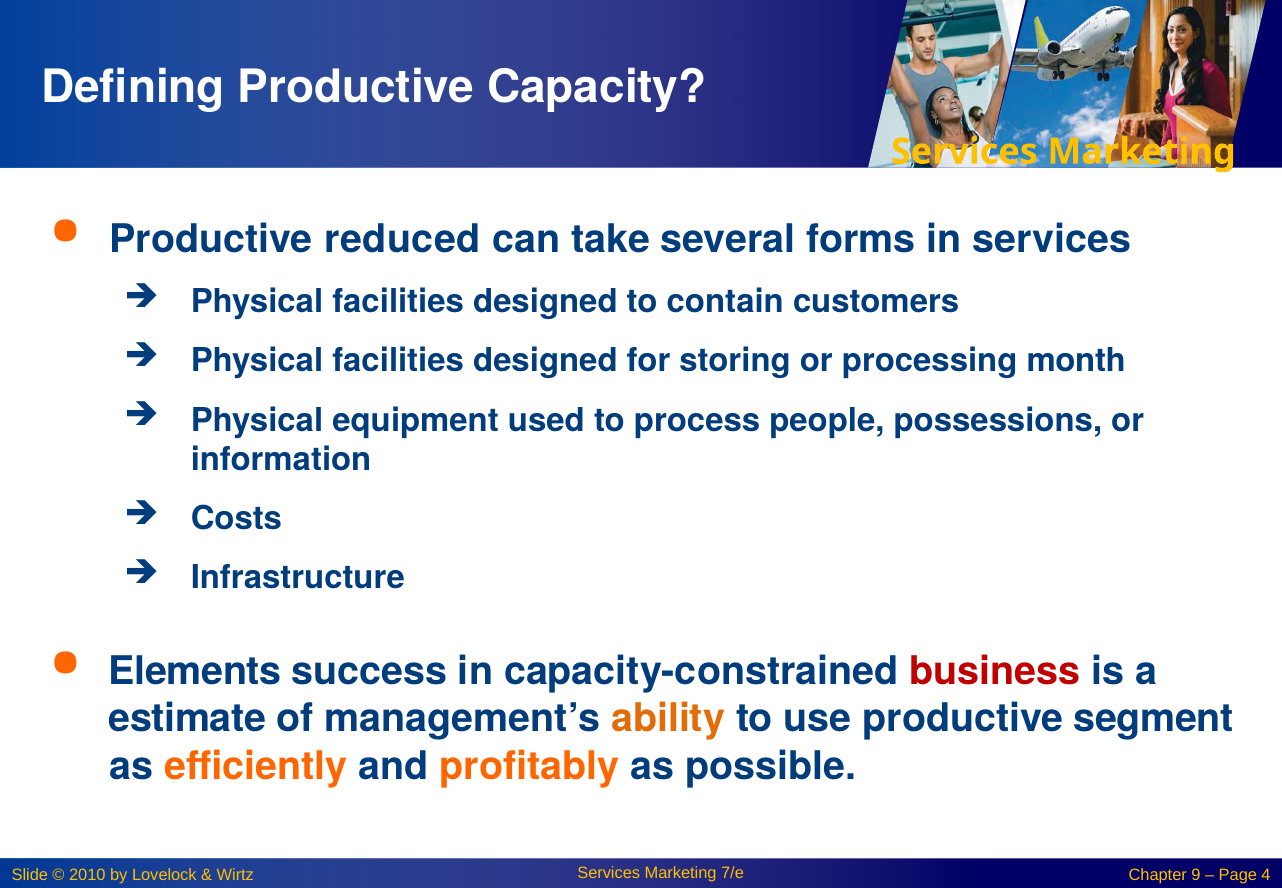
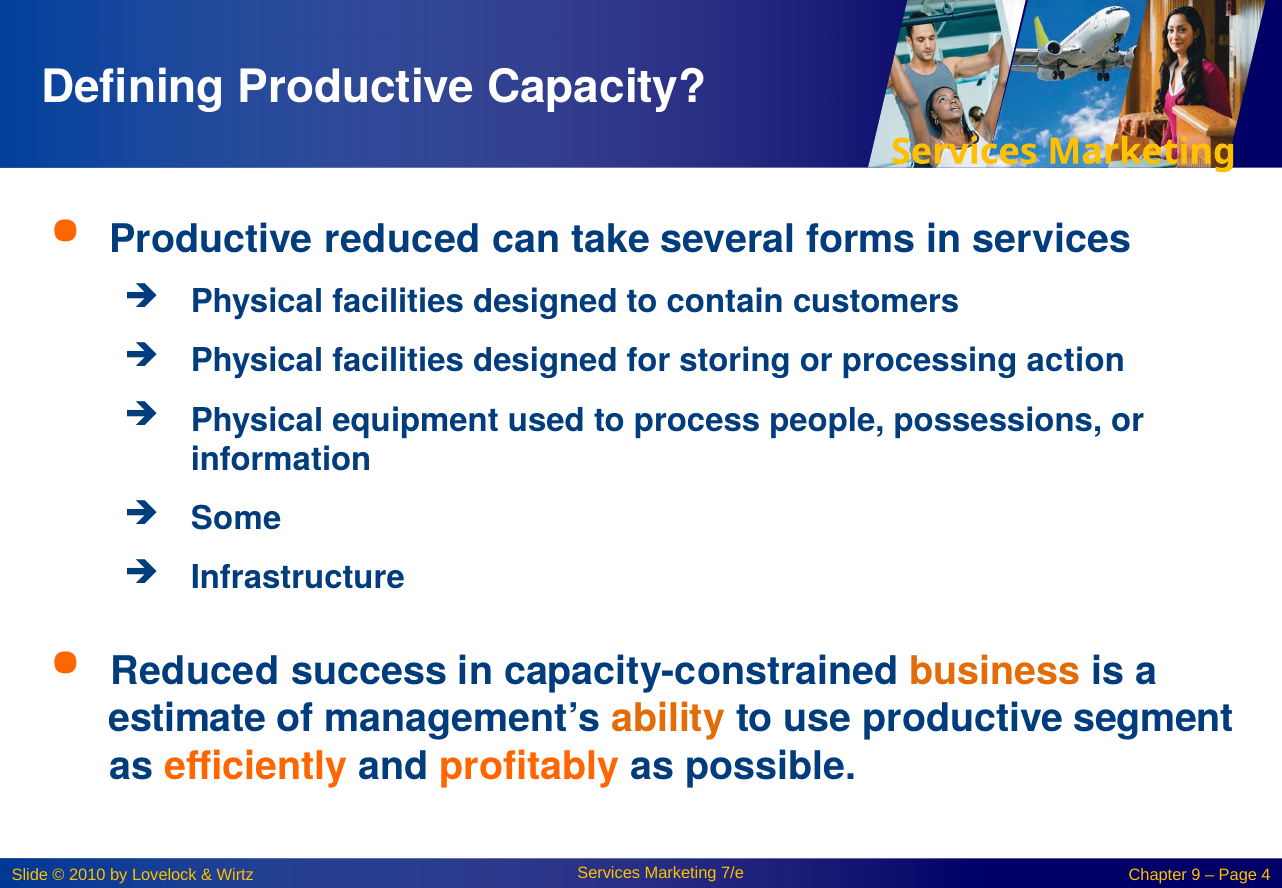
month: month -> action
Costs: Costs -> Some
Elements at (195, 671): Elements -> Reduced
business colour: red -> orange
